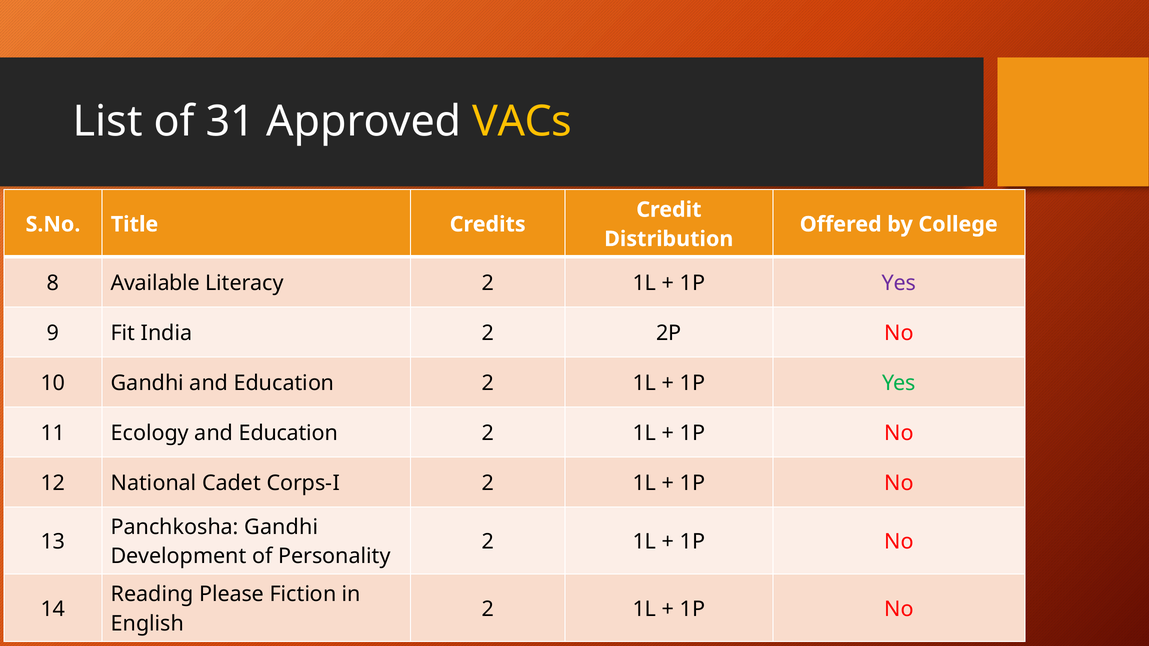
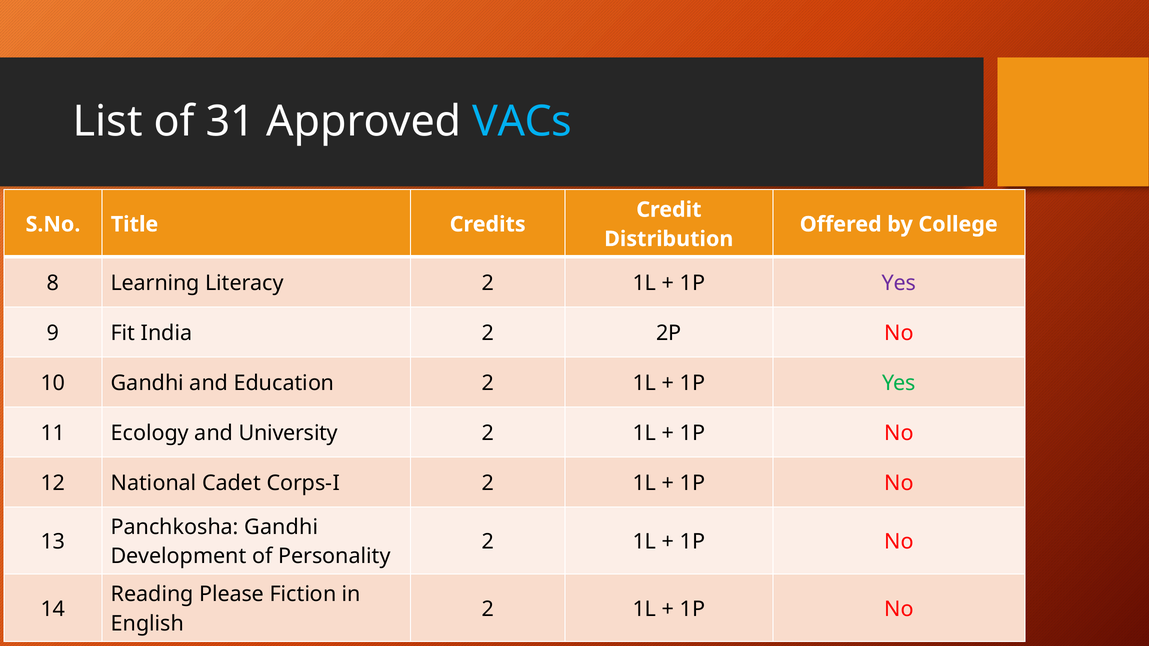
VACs colour: yellow -> light blue
Available: Available -> Learning
Ecology and Education: Education -> University
